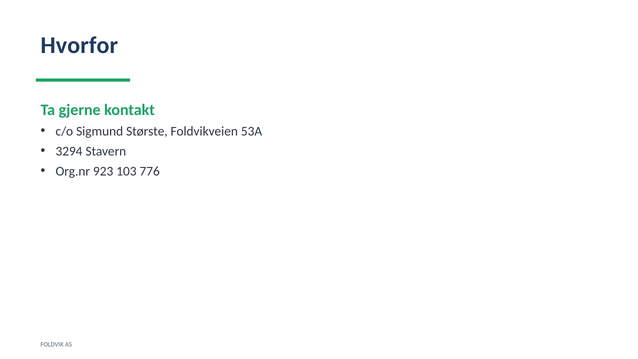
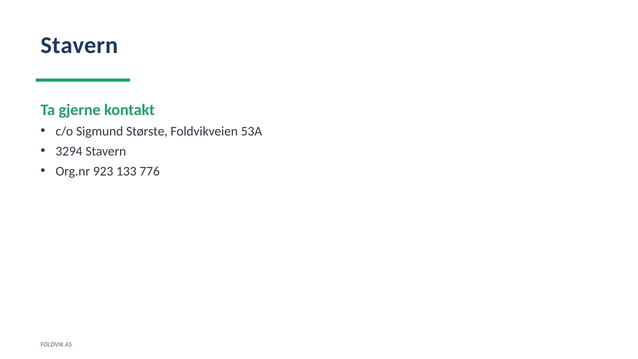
Hvorfor at (79, 46): Hvorfor -> Stavern
103: 103 -> 133
